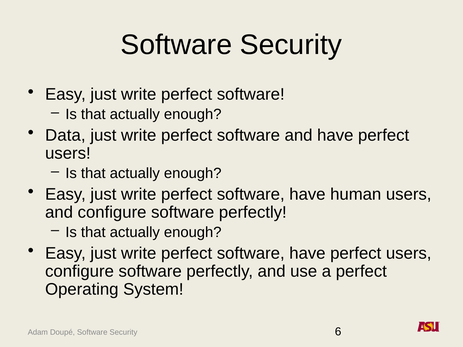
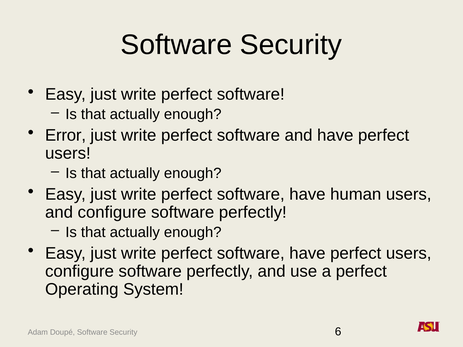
Data: Data -> Error
